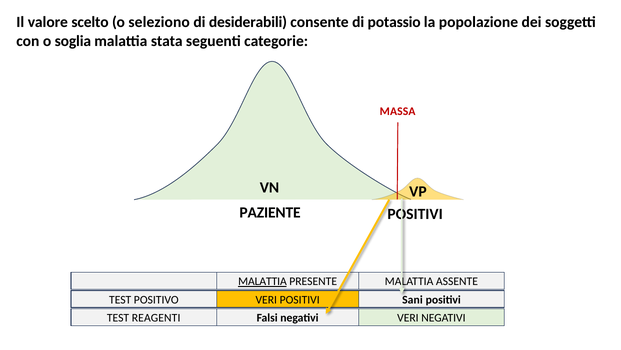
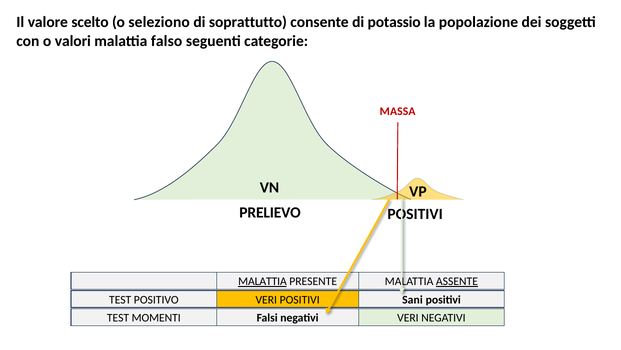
desiderabili: desiderabili -> soprattutto
soglia: soglia -> valori
stata: stata -> falso
PAZIENTE: PAZIENTE -> PRELIEVO
ASSENTE underline: none -> present
REAGENTI: REAGENTI -> MOMENTI
